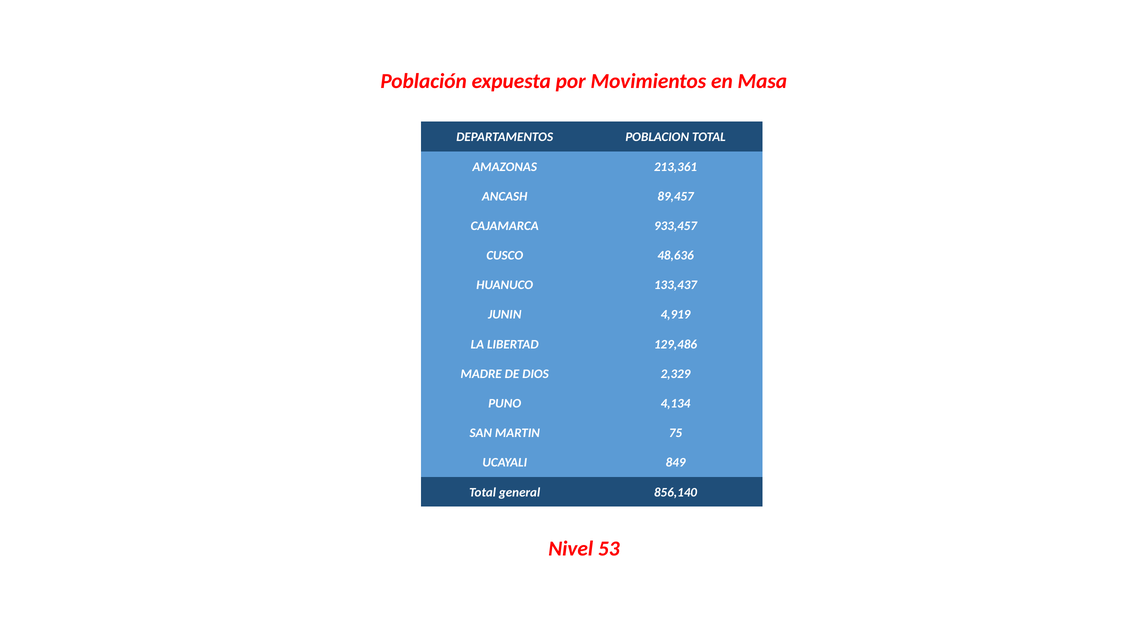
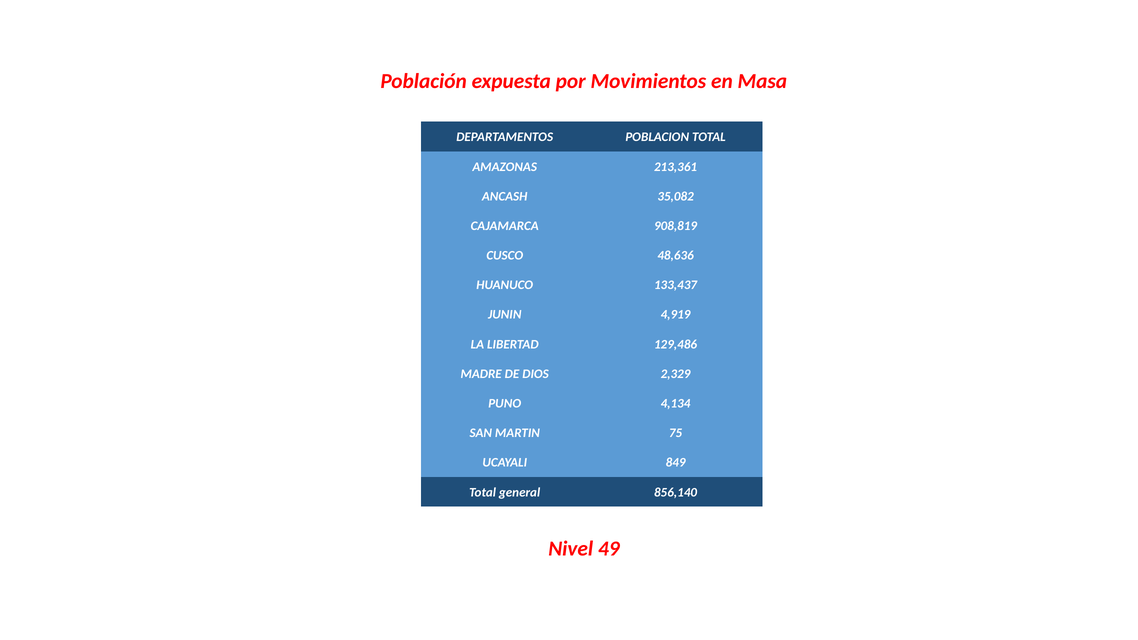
89,457: 89,457 -> 35,082
933,457: 933,457 -> 908,819
53: 53 -> 49
